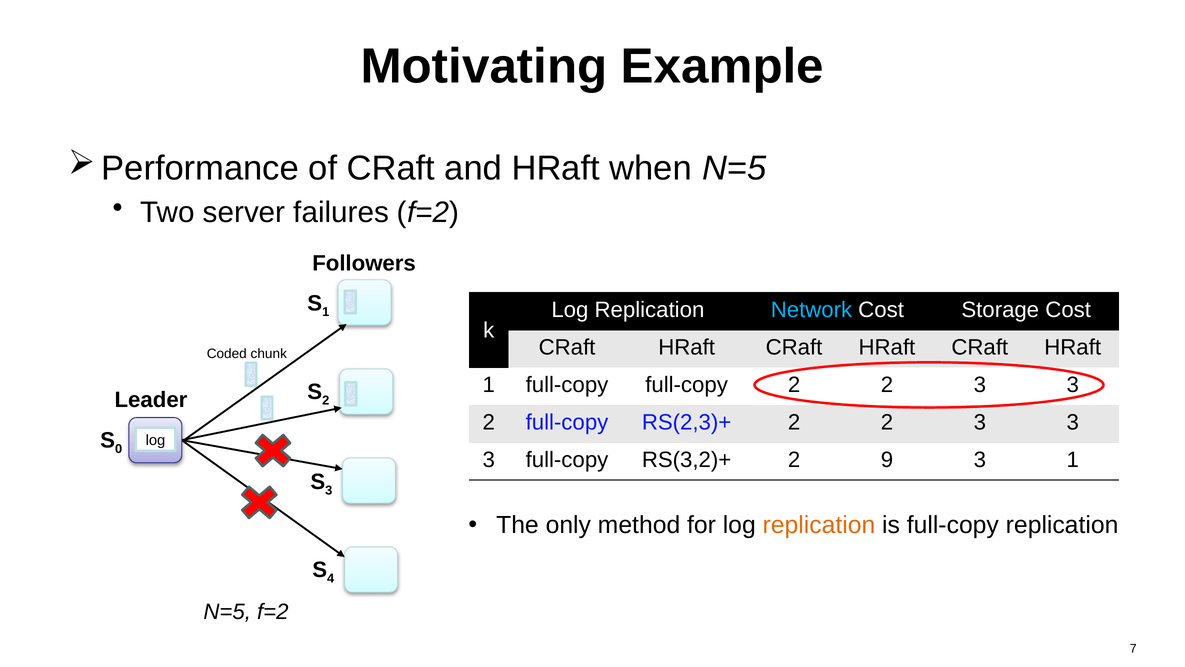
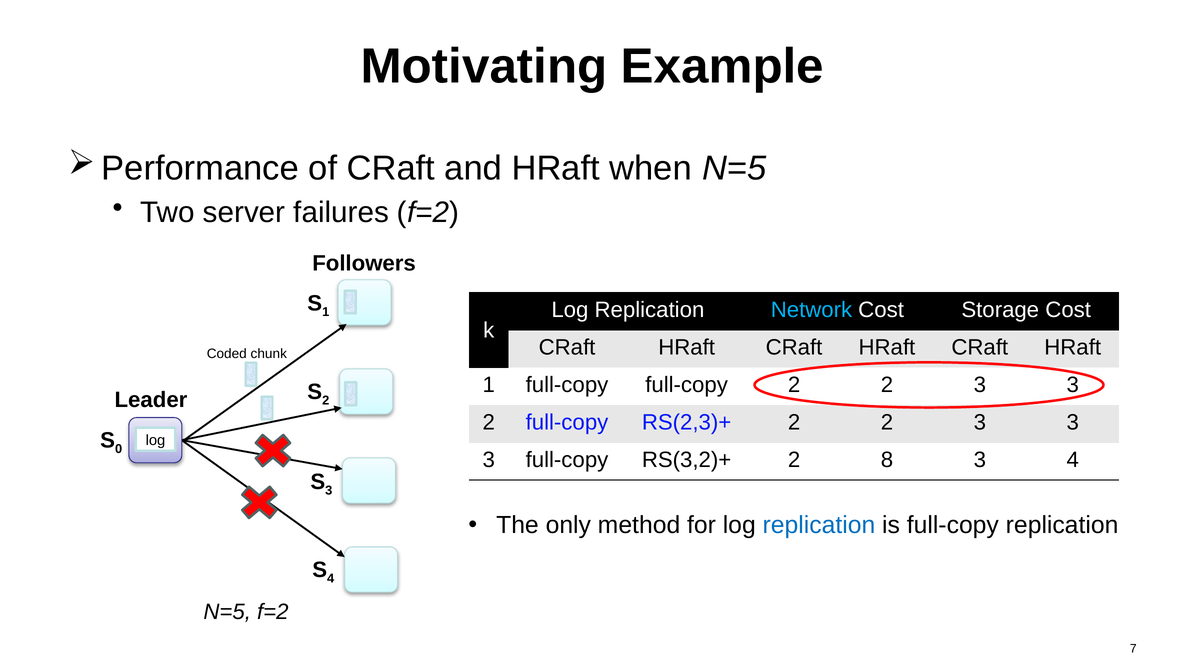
9: 9 -> 8
3 1: 1 -> 4
replication at (819, 525) colour: orange -> blue
